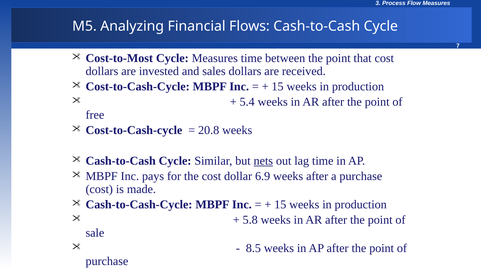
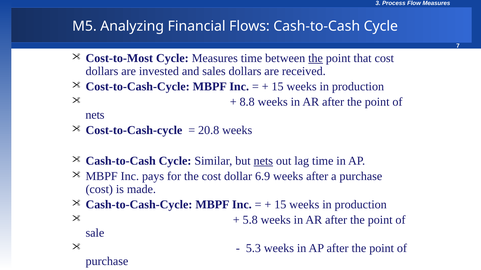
the at (316, 58) underline: none -> present
5.4: 5.4 -> 8.8
free at (95, 115): free -> nets
8.5: 8.5 -> 5.3
